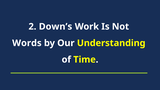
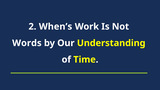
Down’s: Down’s -> When’s
